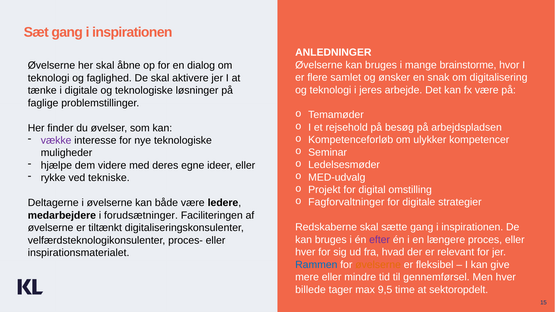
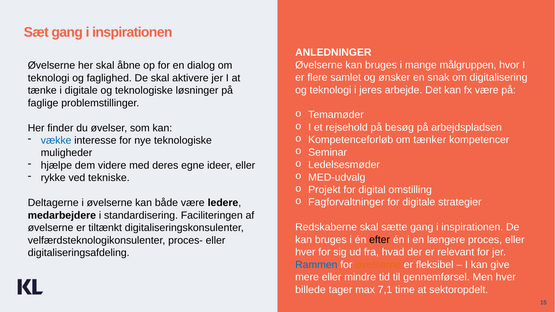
brainstorme: brainstorme -> målgruppen
ulykker: ulykker -> tænker
vække colour: purple -> blue
forudsætninger: forudsætninger -> standardisering
efter colour: purple -> black
inspirationsmaterialet: inspirationsmaterialet -> digitaliseringsafdeling
9,5: 9,5 -> 7,1
